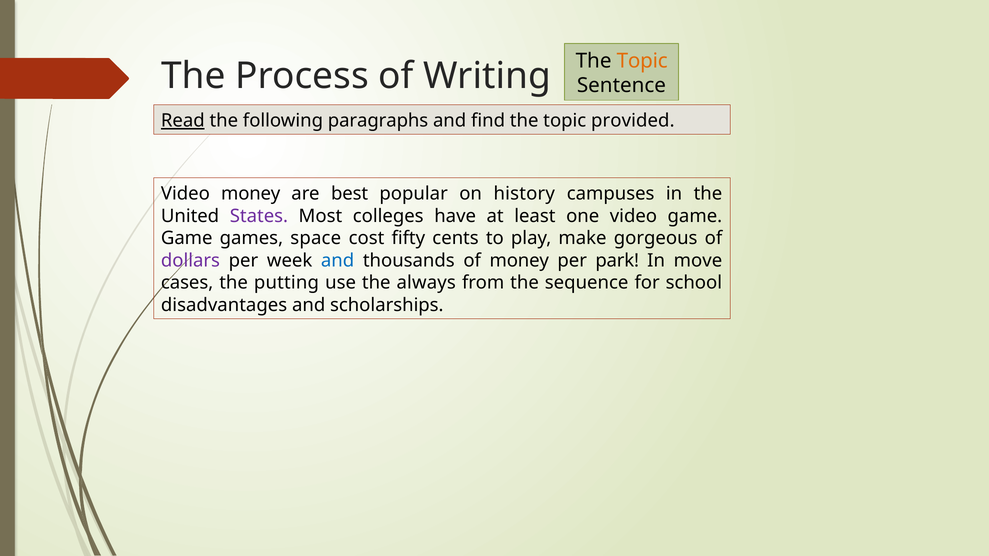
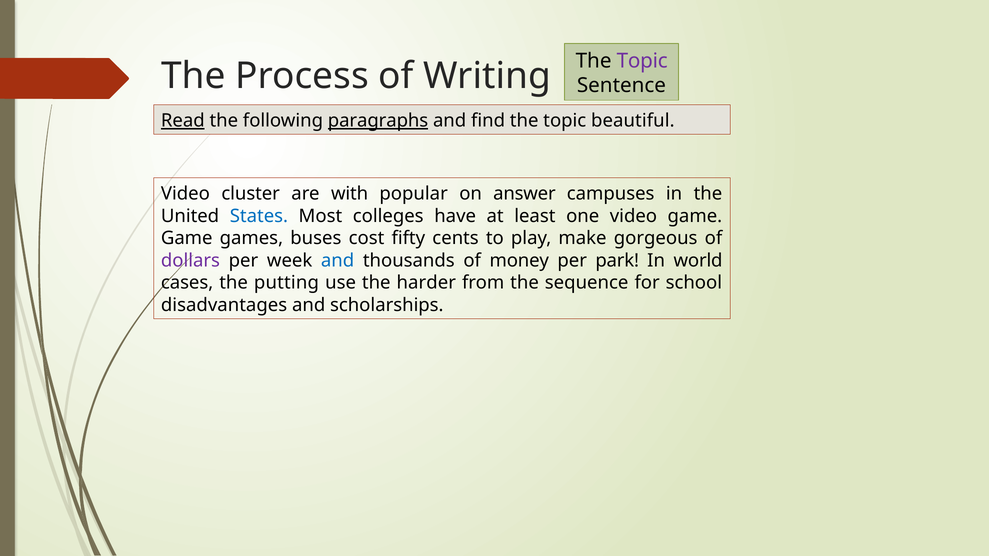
Topic at (642, 61) colour: orange -> purple
paragraphs underline: none -> present
provided: provided -> beautiful
Video money: money -> cluster
best: best -> with
history: history -> answer
States colour: purple -> blue
space: space -> buses
move: move -> world
always: always -> harder
